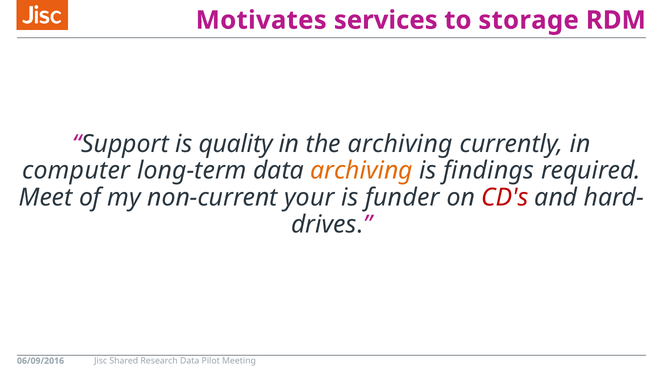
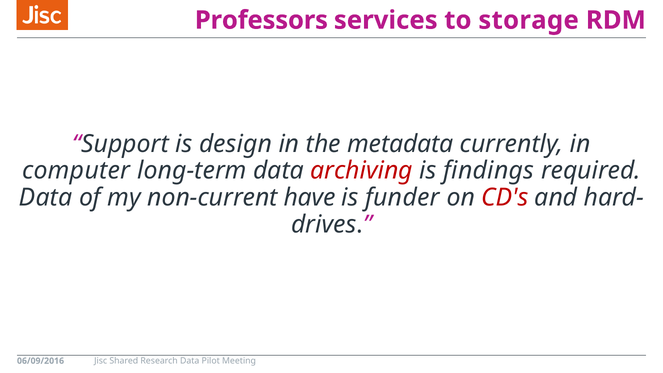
Motivates: Motivates -> Professors
quality: quality -> design
the archiving: archiving -> metadata
archiving at (362, 171) colour: orange -> red
Meet at (46, 198): Meet -> Data
your: your -> have
